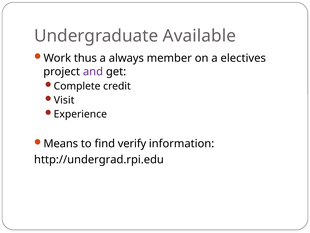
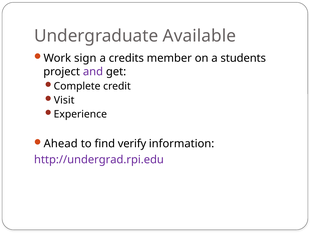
thus: thus -> sign
always: always -> credits
electives: electives -> students
Means: Means -> Ahead
http://undergrad.rpi.edu colour: black -> purple
